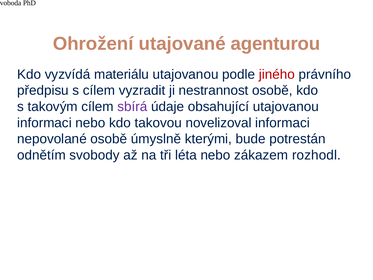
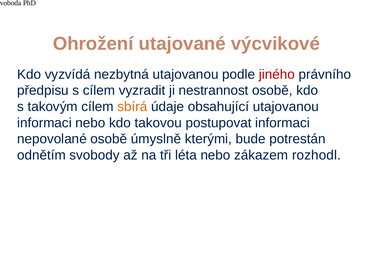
agenturou: agenturou -> výcvikové
materiálu: materiálu -> nezbytná
sbírá colour: purple -> orange
novelizoval: novelizoval -> postupovat
